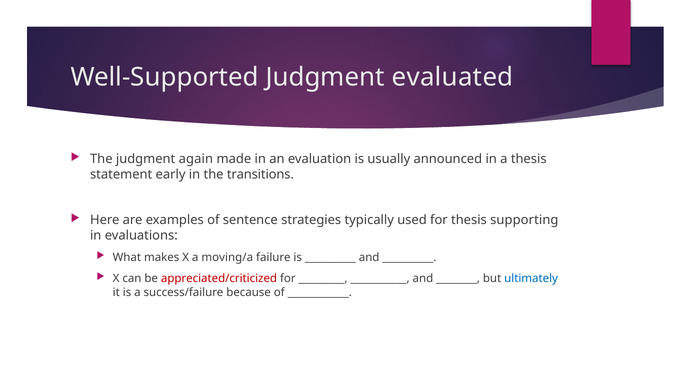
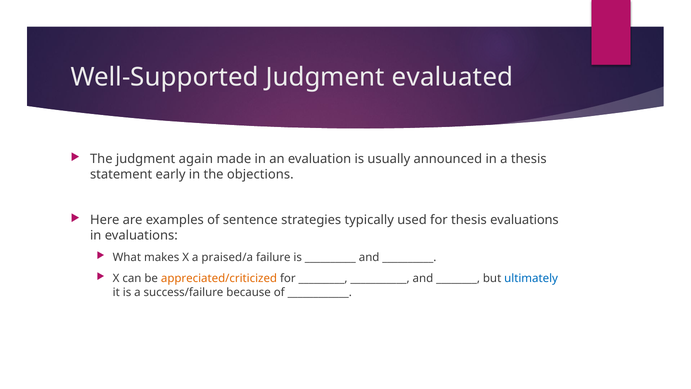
transitions: transitions -> objections
thesis supporting: supporting -> evaluations
moving/a: moving/a -> praised/a
appreciated/criticized colour: red -> orange
